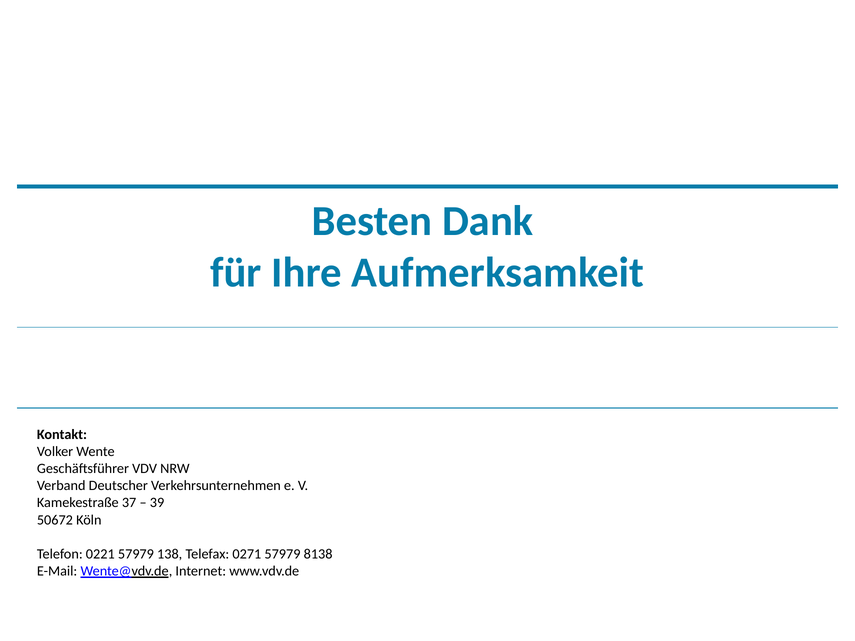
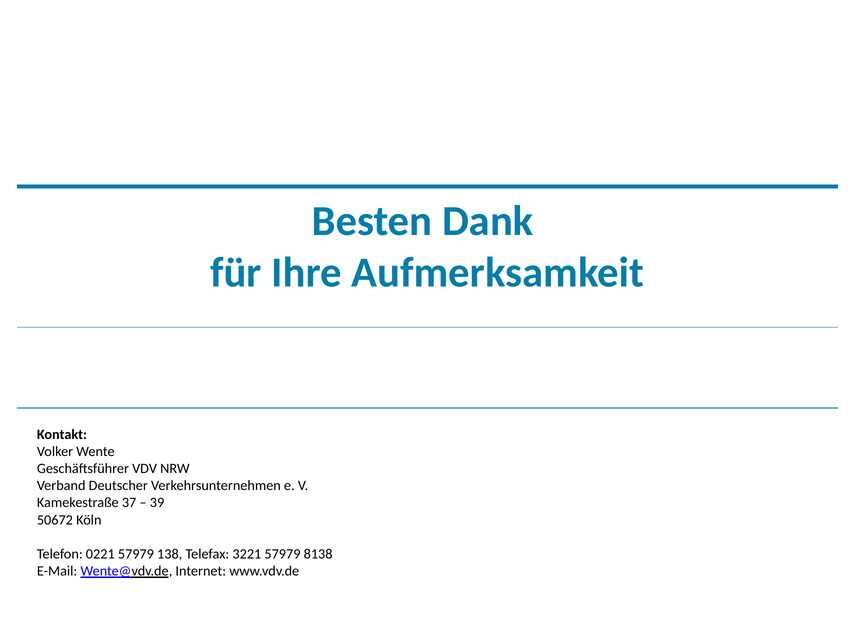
0271: 0271 -> 3221
